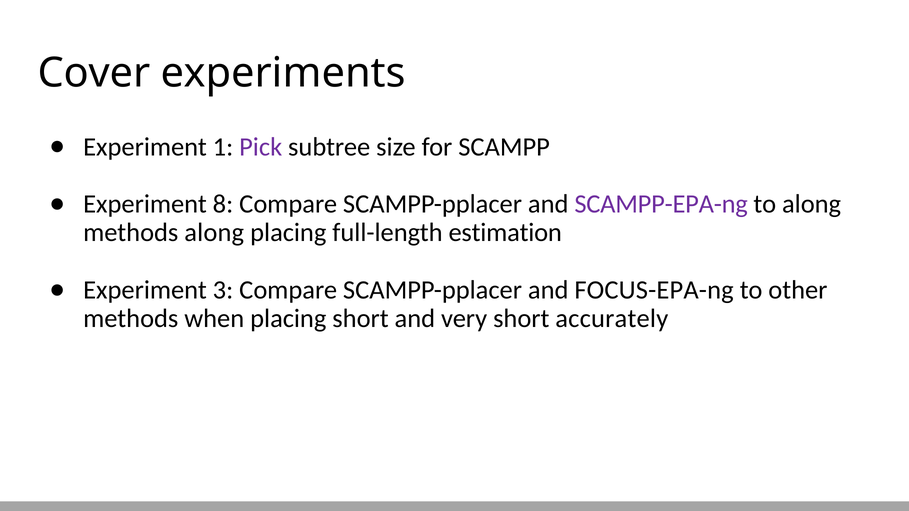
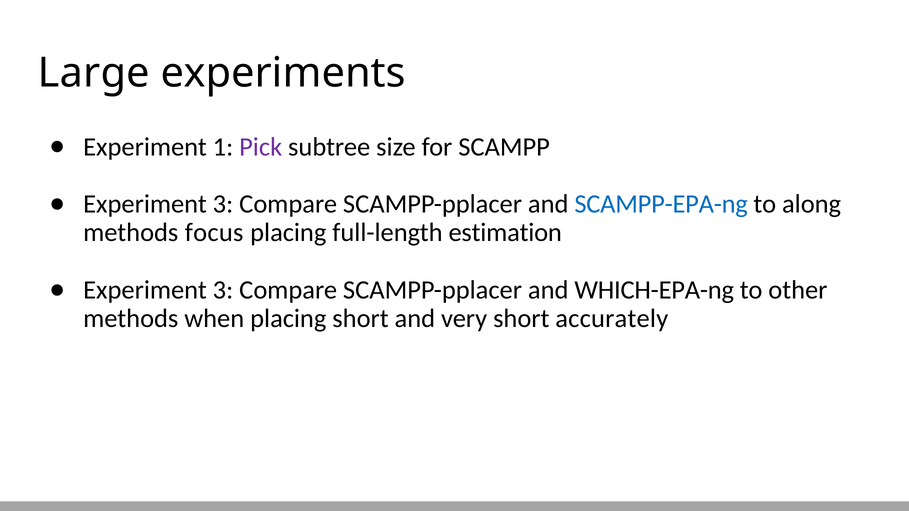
Cover: Cover -> Large
8 at (223, 204): 8 -> 3
SCAMPP-EPA-ng colour: purple -> blue
methods along: along -> focus
FOCUS-EPA-ng: FOCUS-EPA-ng -> WHICH-EPA-ng
